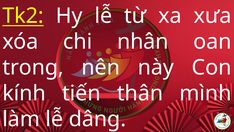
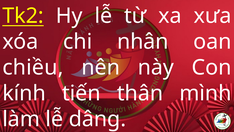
trong: trong -> chiều
